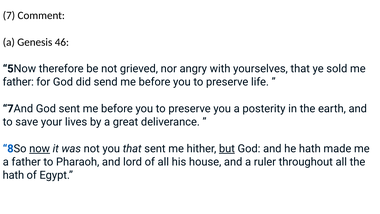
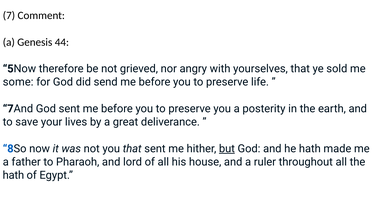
46: 46 -> 44
father at (18, 82): father -> some
now underline: present -> none
